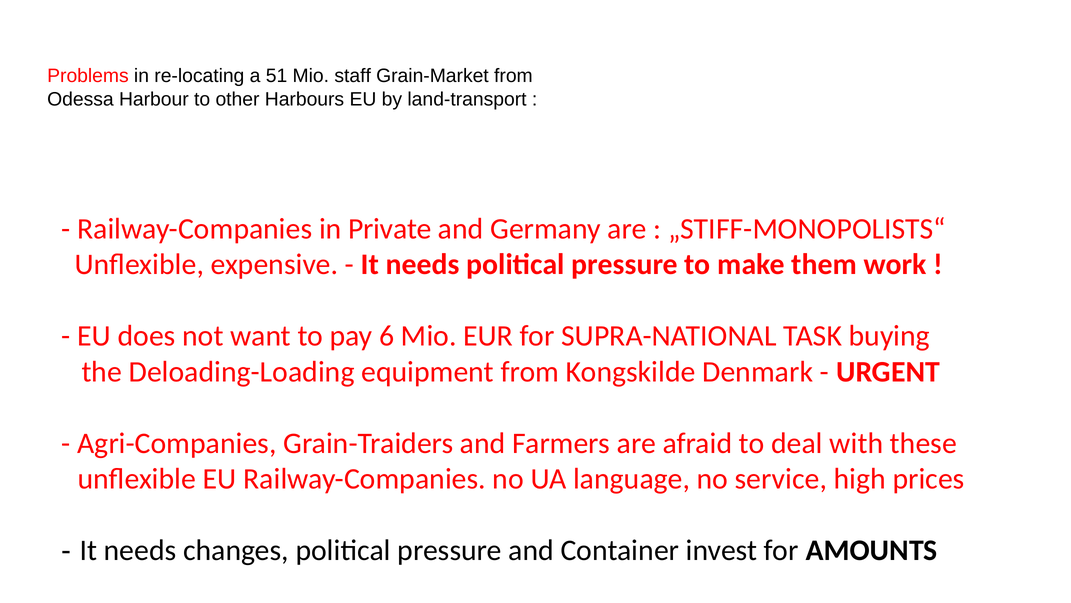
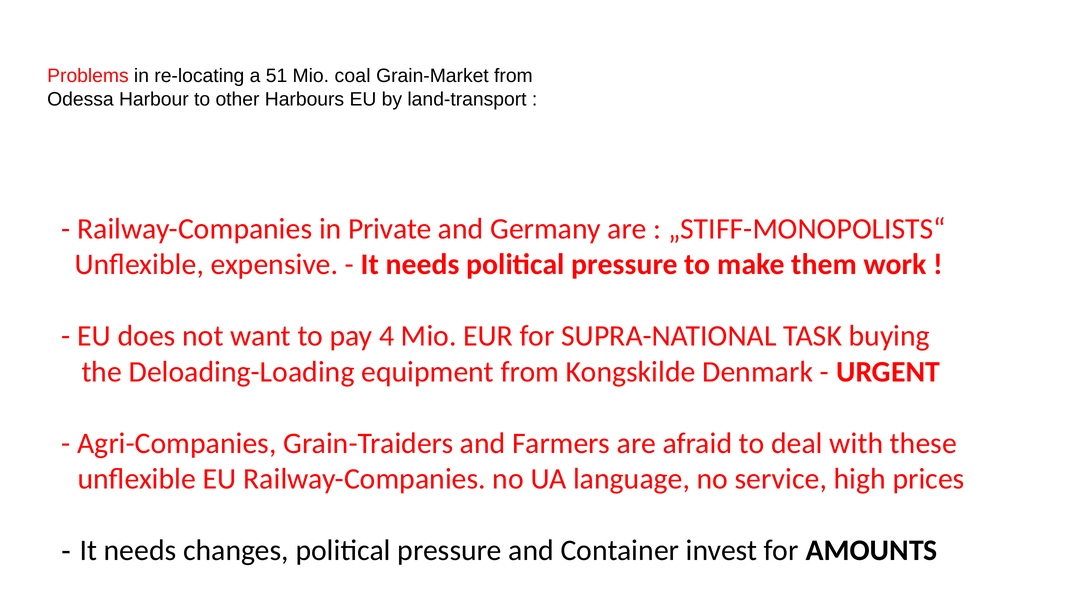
staff: staff -> coal
6: 6 -> 4
